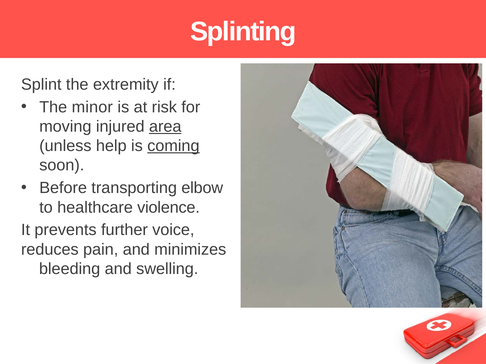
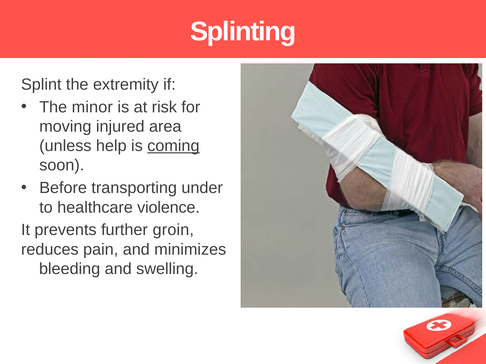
area underline: present -> none
elbow: elbow -> under
voice: voice -> groin
